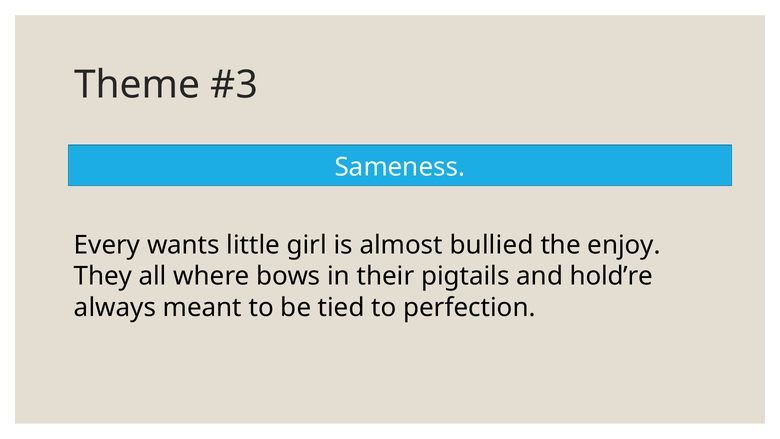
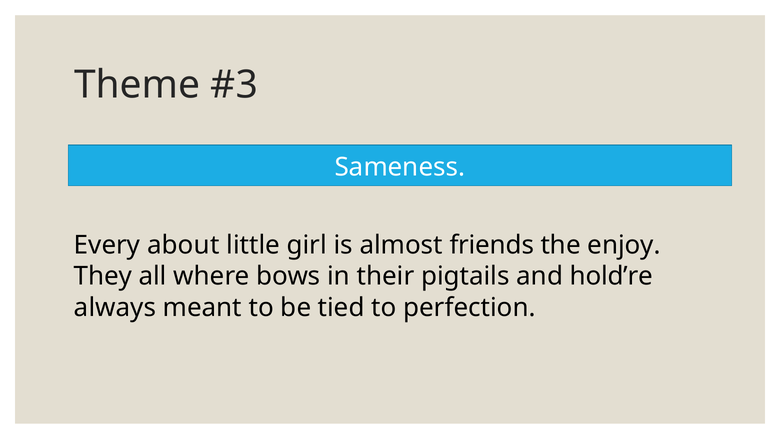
wants: wants -> about
bullied: bullied -> friends
